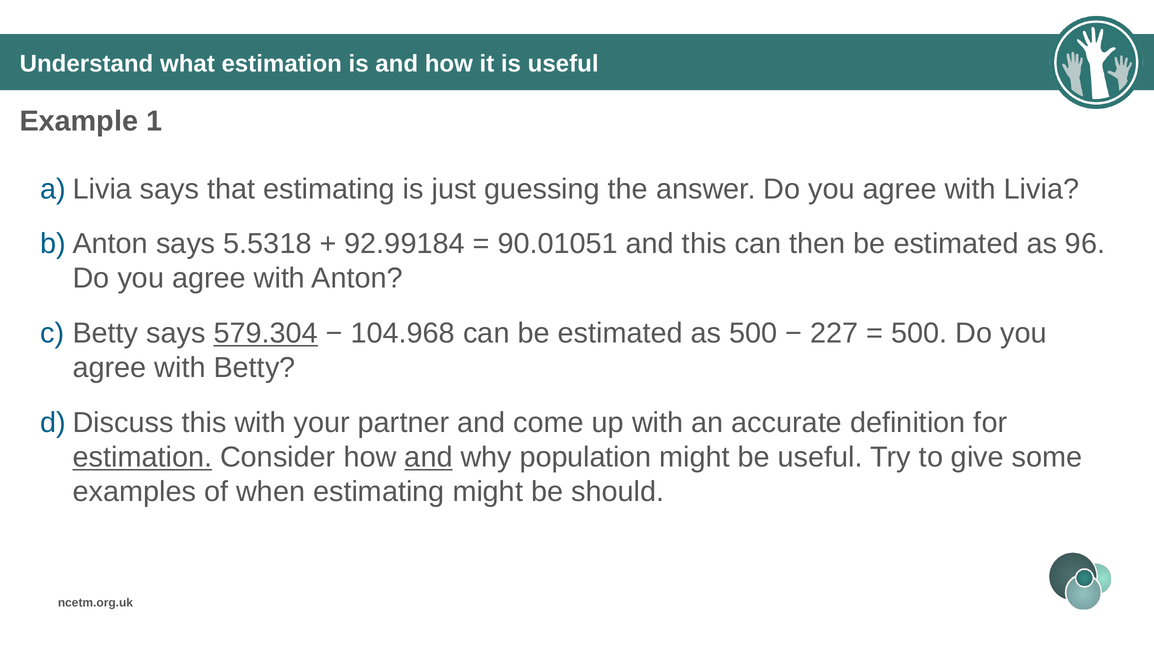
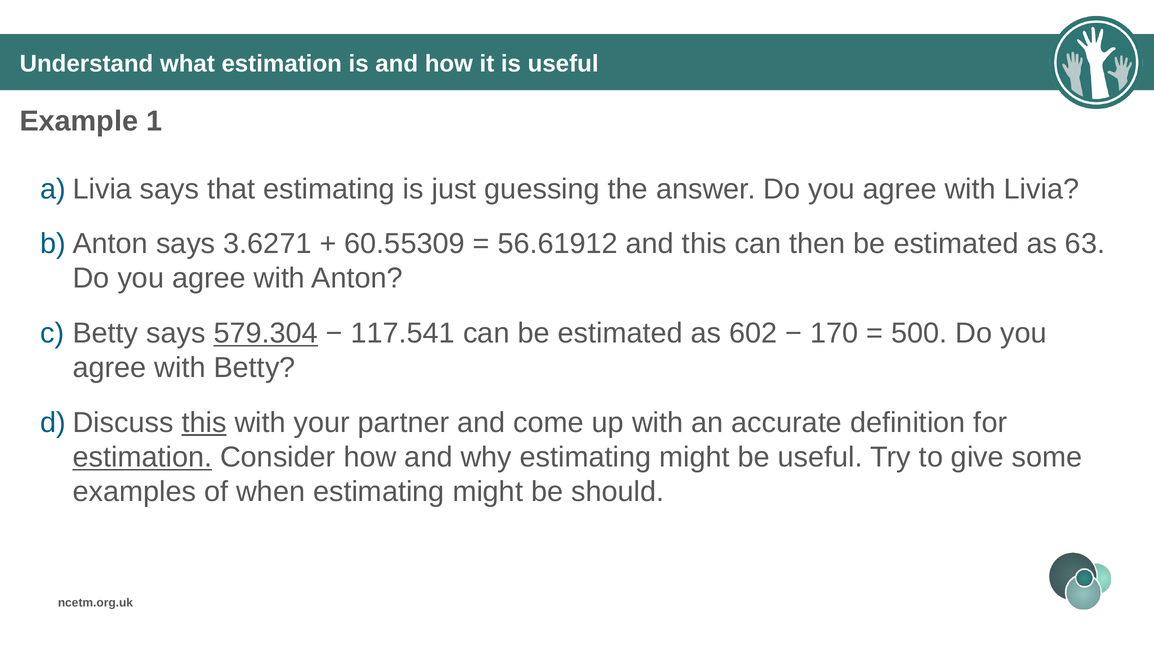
5.5318: 5.5318 -> 3.6271
92.99184: 92.99184 -> 60.55309
90.01051: 90.01051 -> 56.61912
96: 96 -> 63
104.968: 104.968 -> 117.541
as 500: 500 -> 602
227: 227 -> 170
this at (204, 423) underline: none -> present
and at (429, 457) underline: present -> none
why population: population -> estimating
